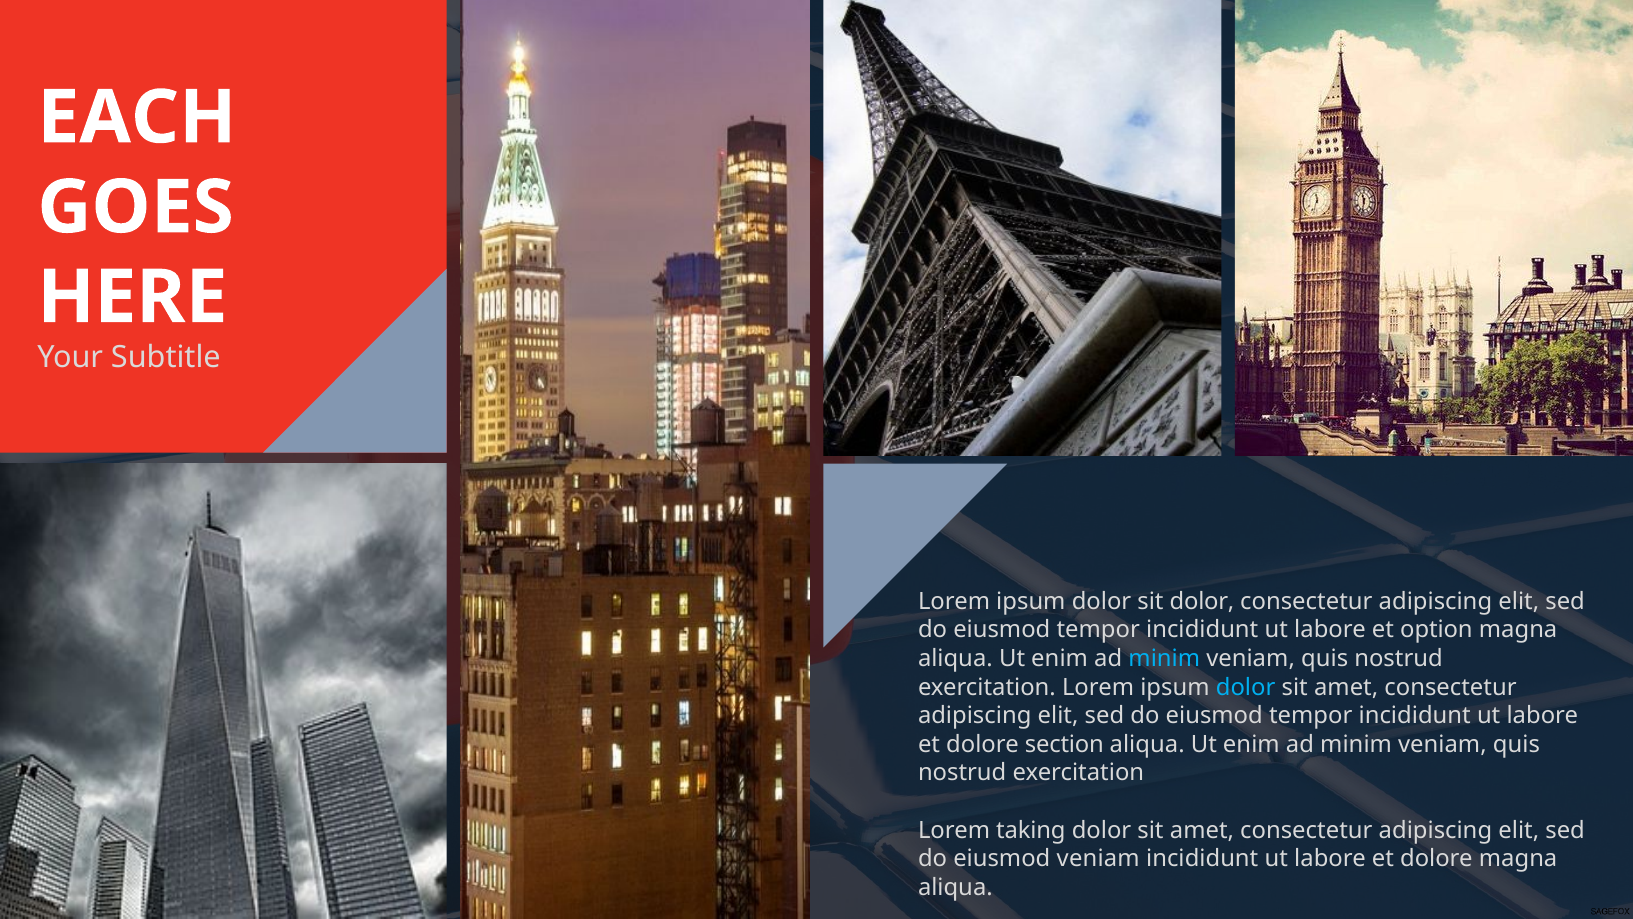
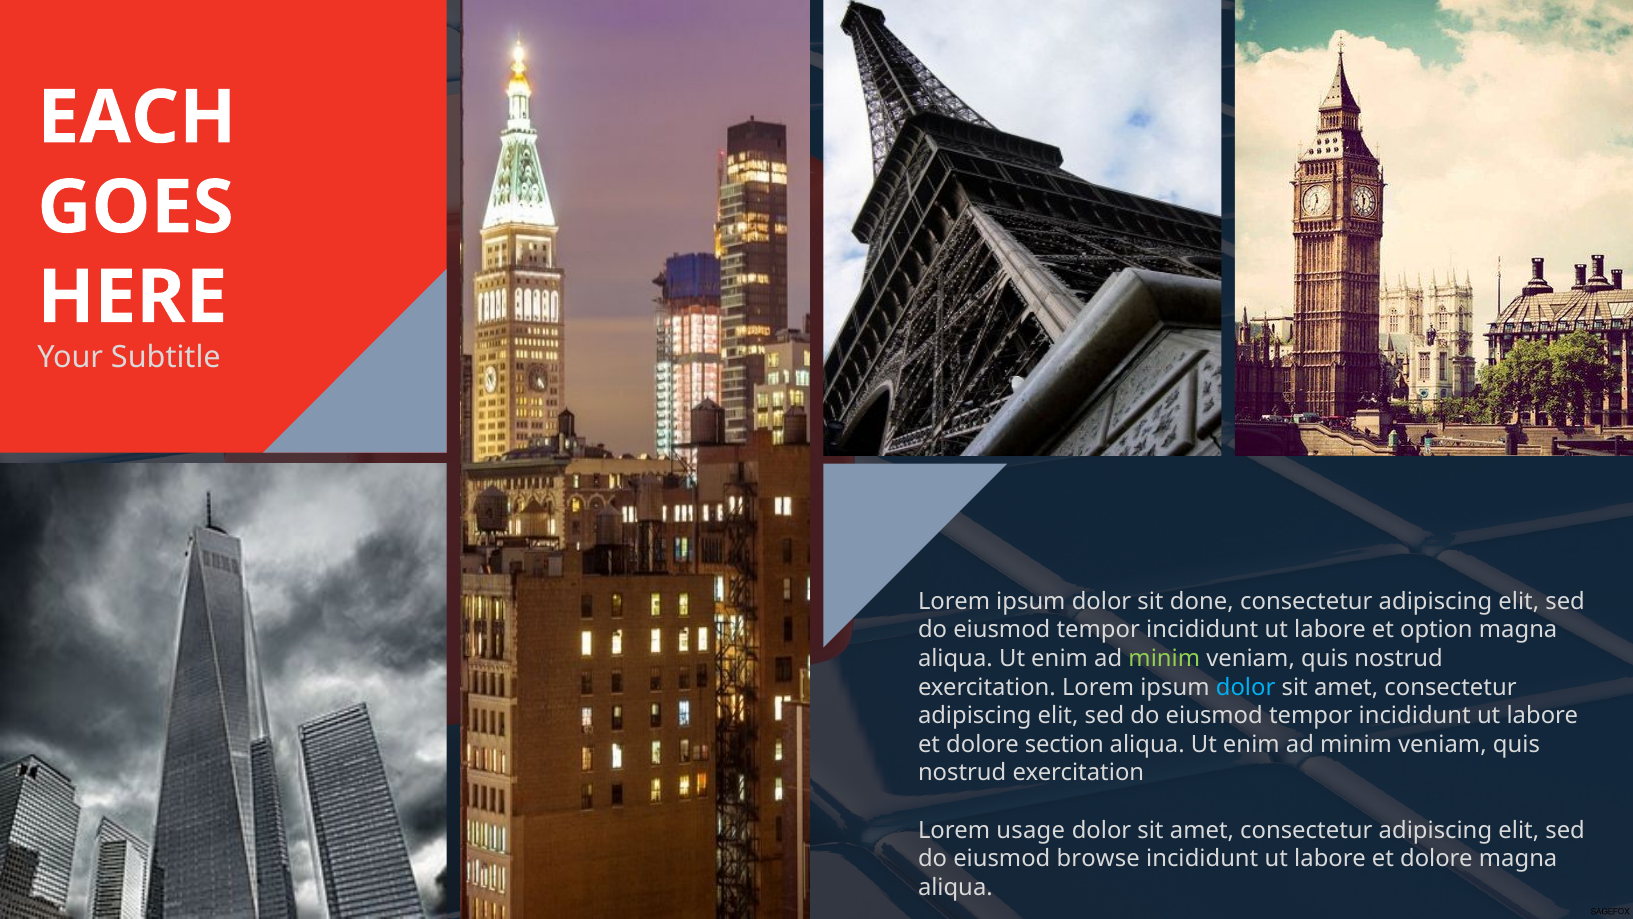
sit dolor: dolor -> done
minim at (1164, 658) colour: light blue -> light green
taking: taking -> usage
eiusmod veniam: veniam -> browse
